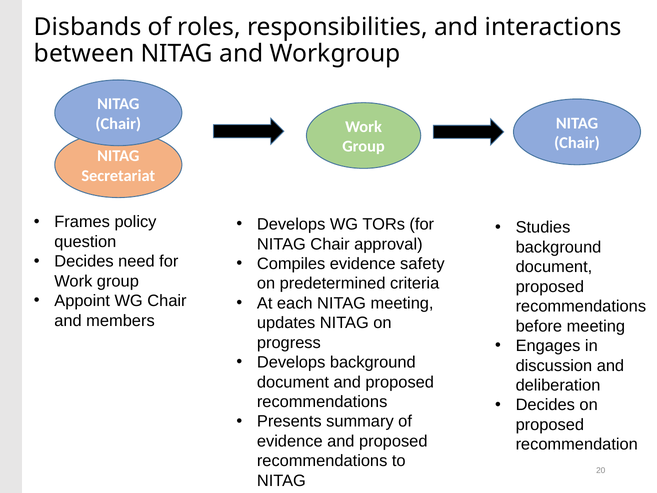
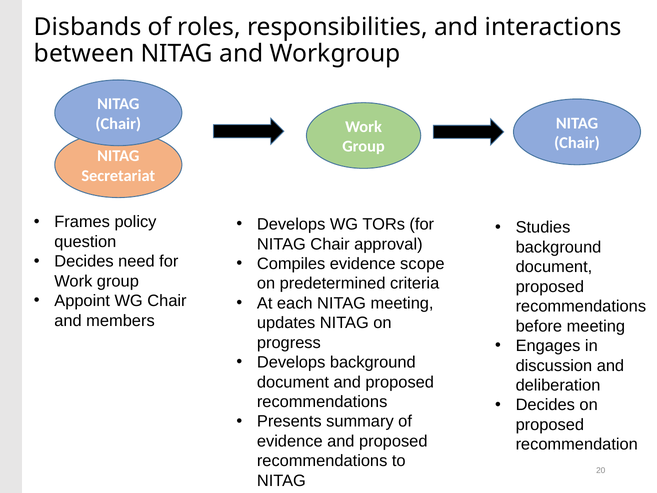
safety: safety -> scope
